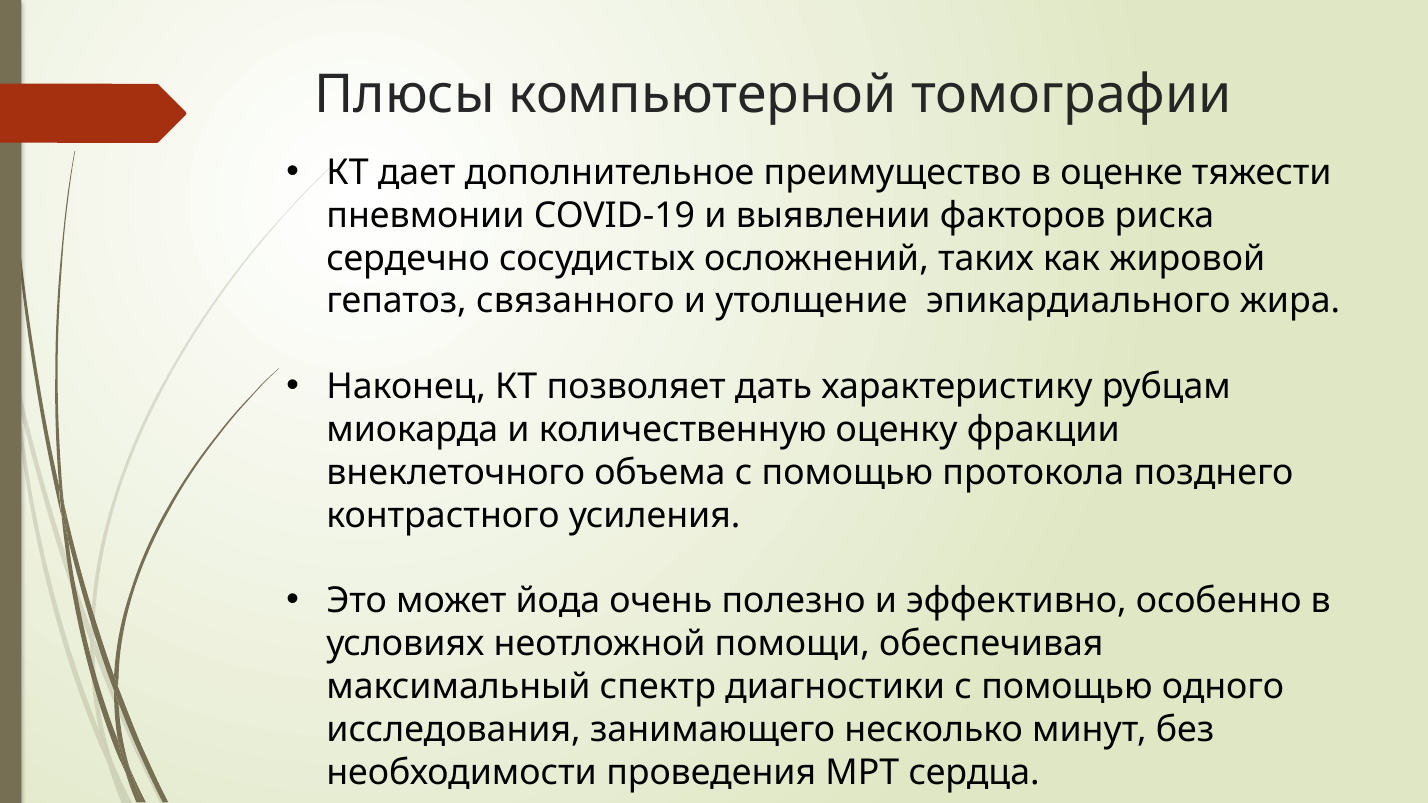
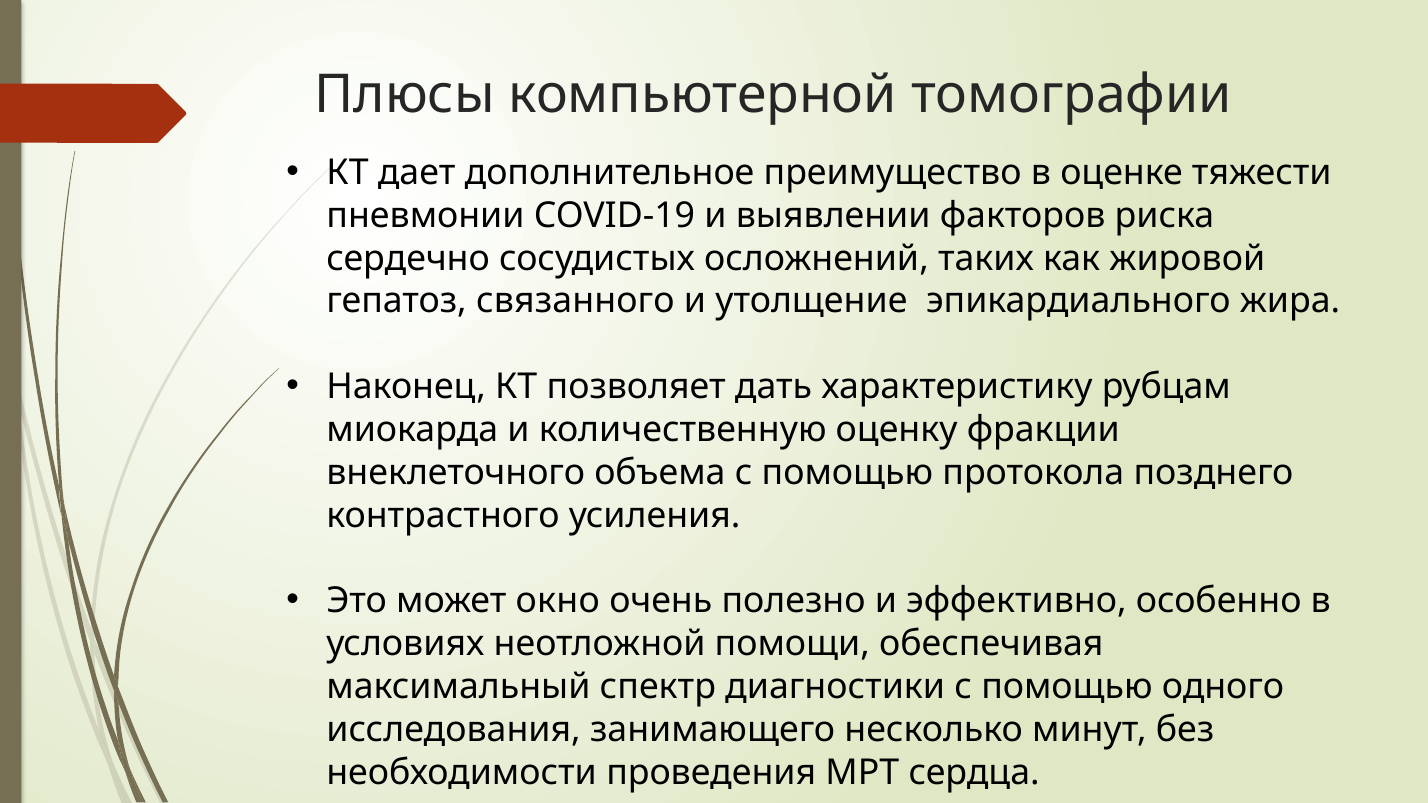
йода: йода -> окно
